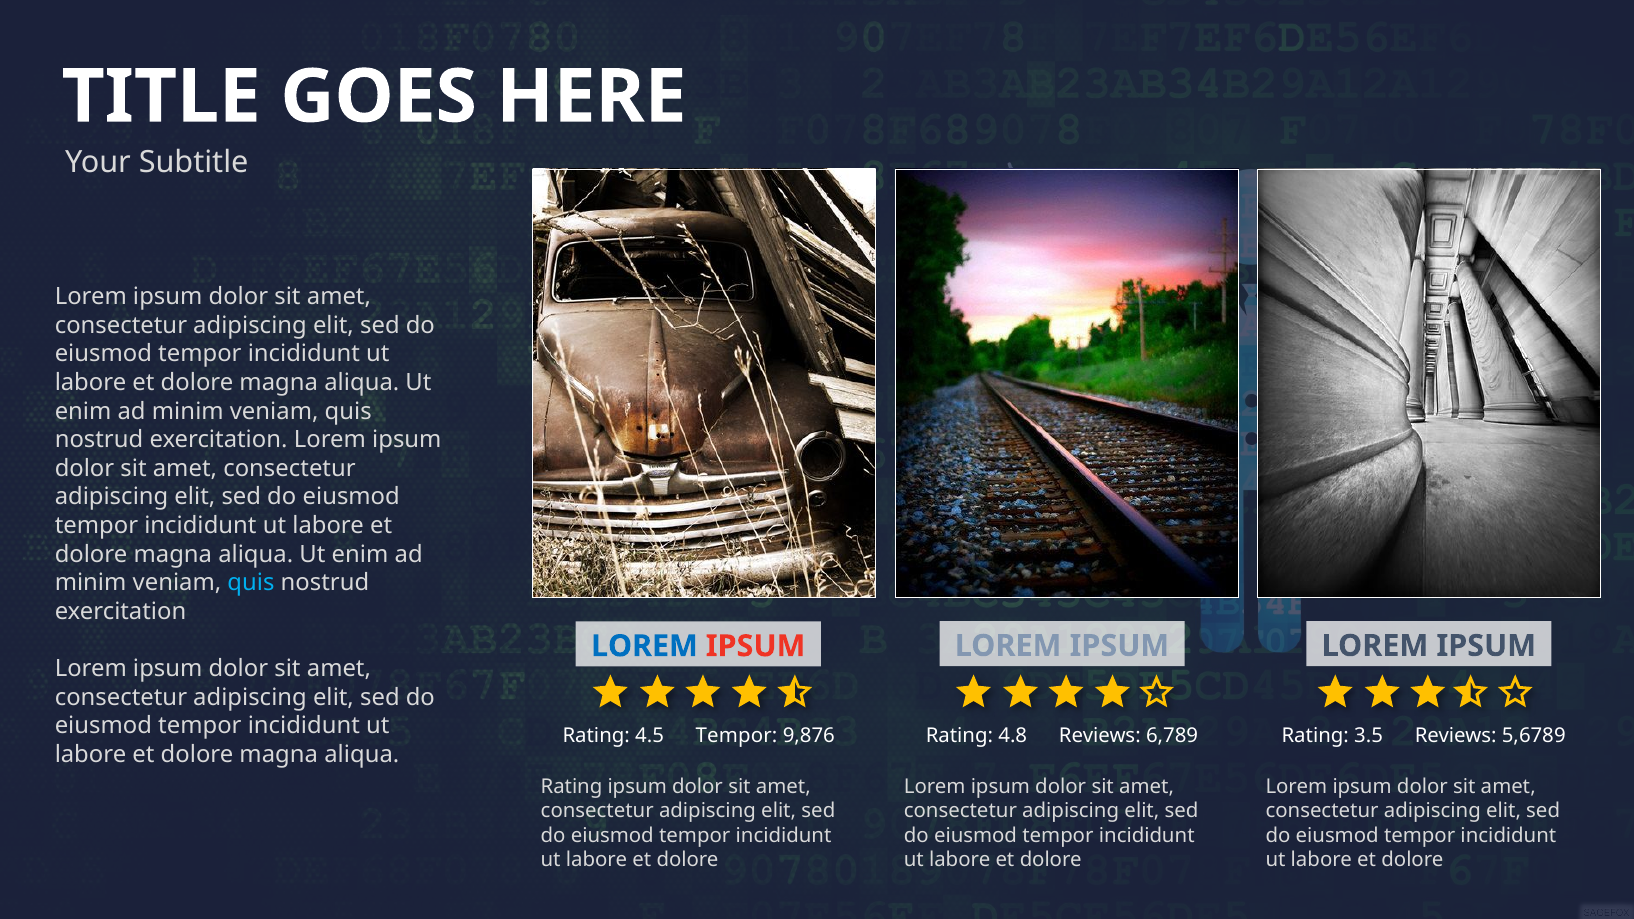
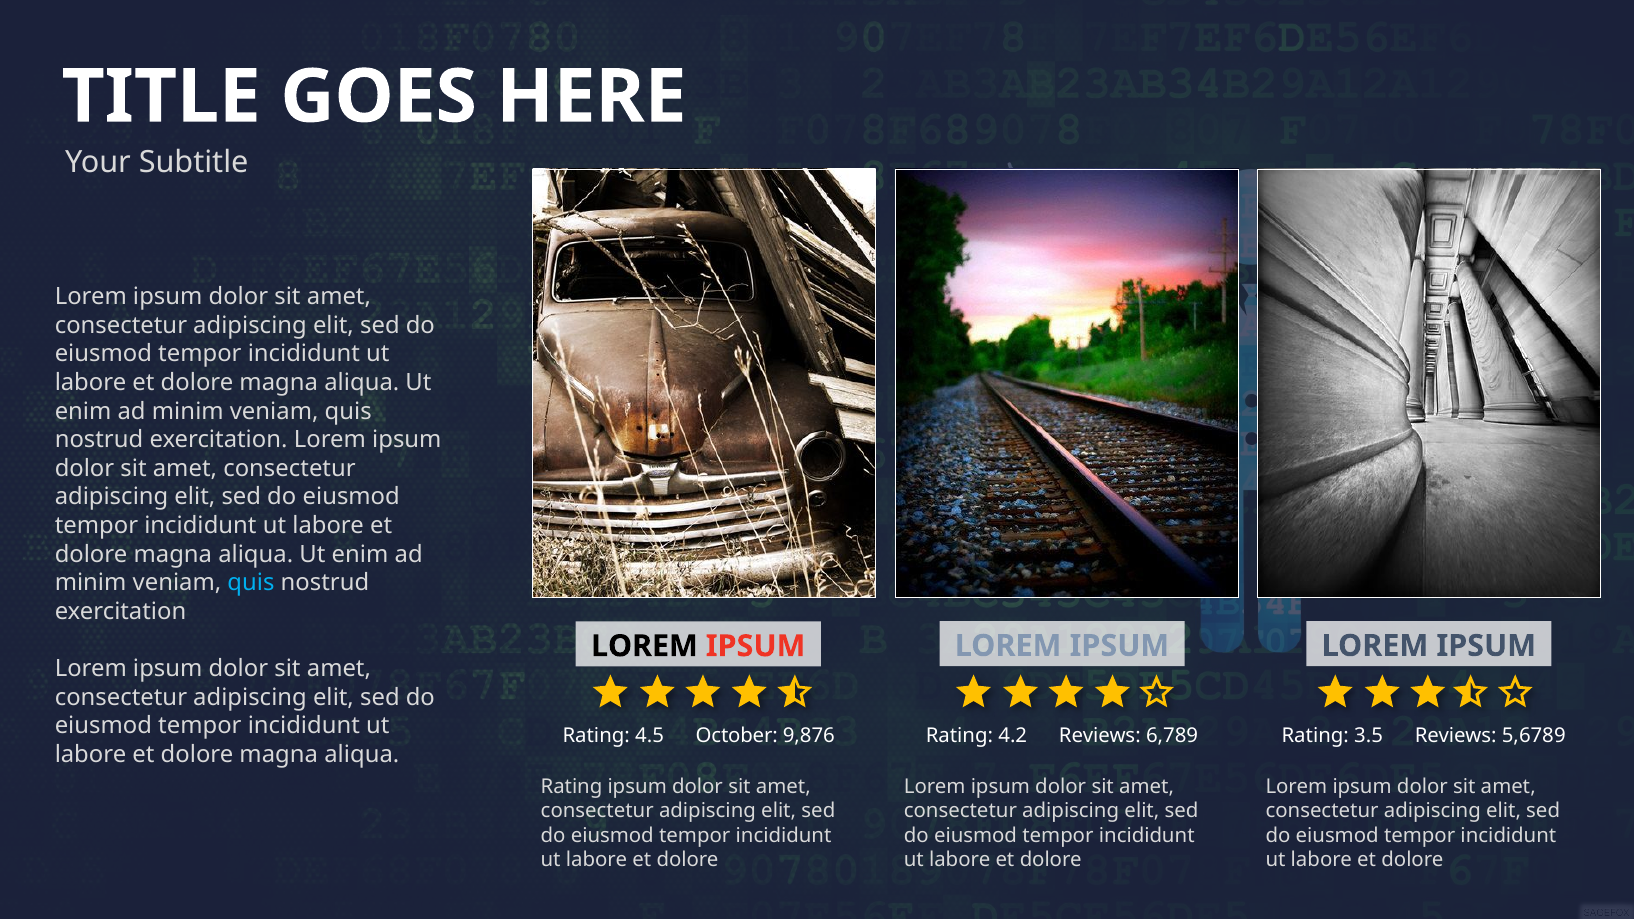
LOREM at (644, 646) colour: blue -> black
4.5 Tempor: Tempor -> October
4.8: 4.8 -> 4.2
